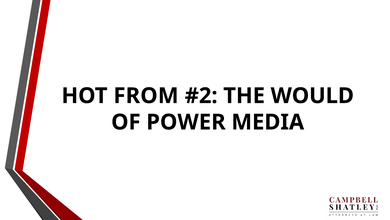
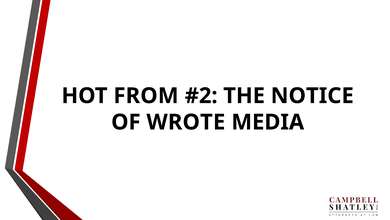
WOULD: WOULD -> NOTICE
POWER: POWER -> WROTE
